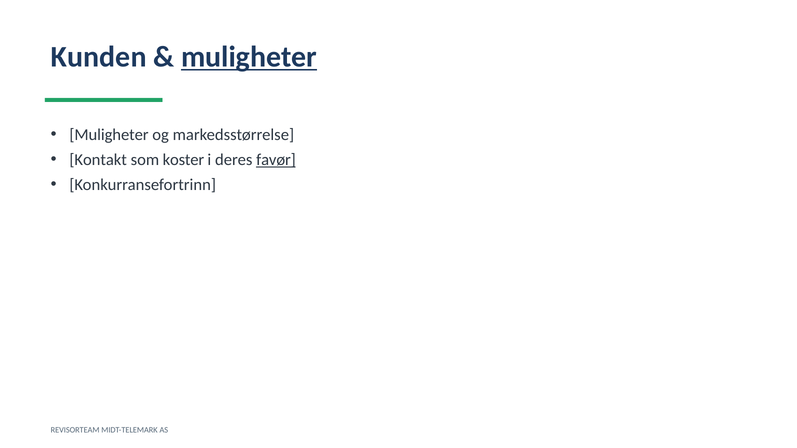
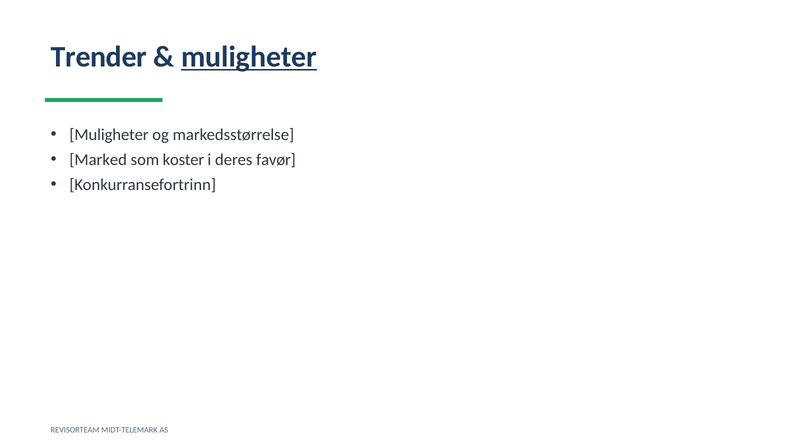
Kunden: Kunden -> Trender
Kontakt: Kontakt -> Marked
favør underline: present -> none
